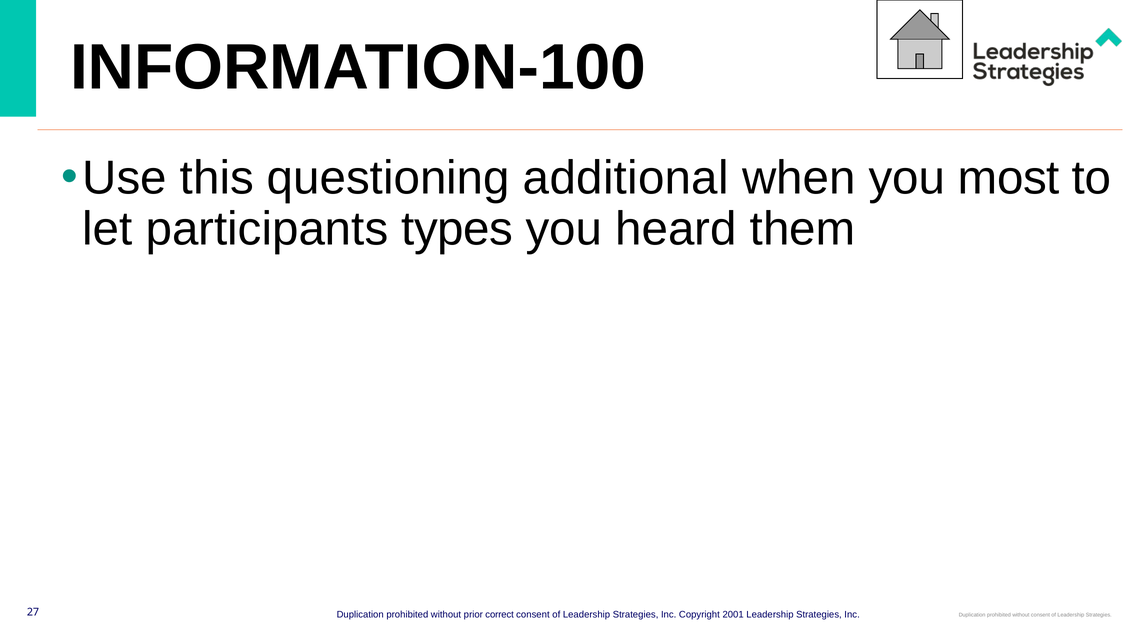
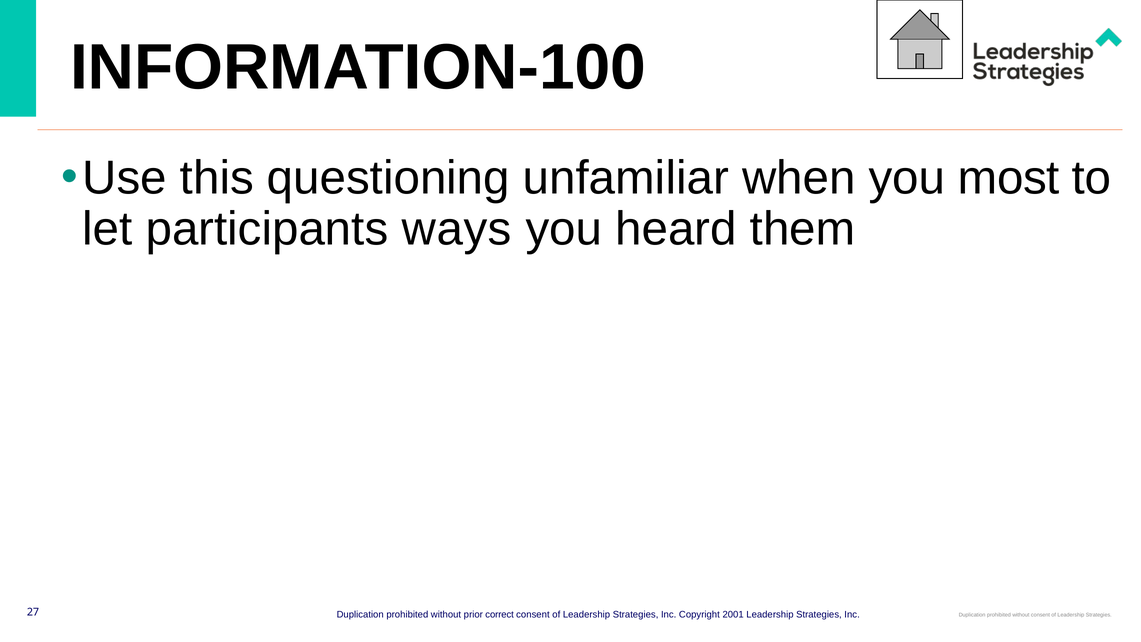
additional: additional -> unfamiliar
types: types -> ways
